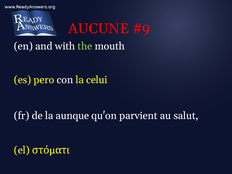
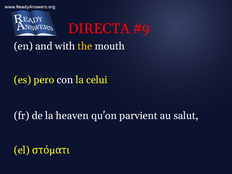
AUCUNE: AUCUNE -> DIRECTA
the colour: light green -> yellow
aunque: aunque -> heaven
